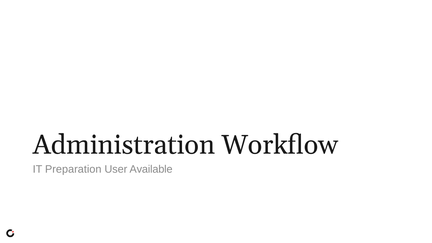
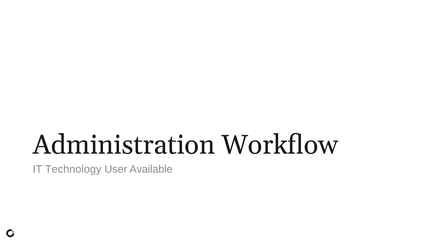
Preparation: Preparation -> Technology
